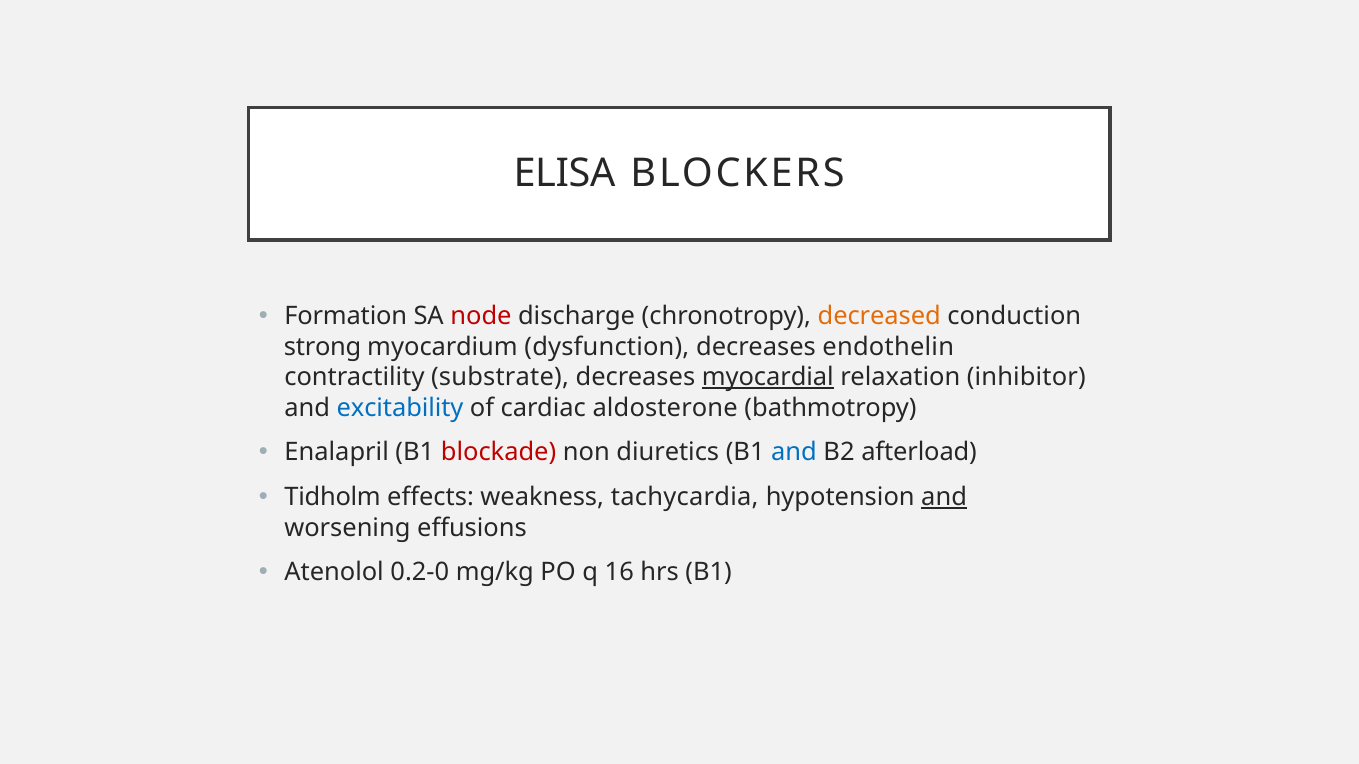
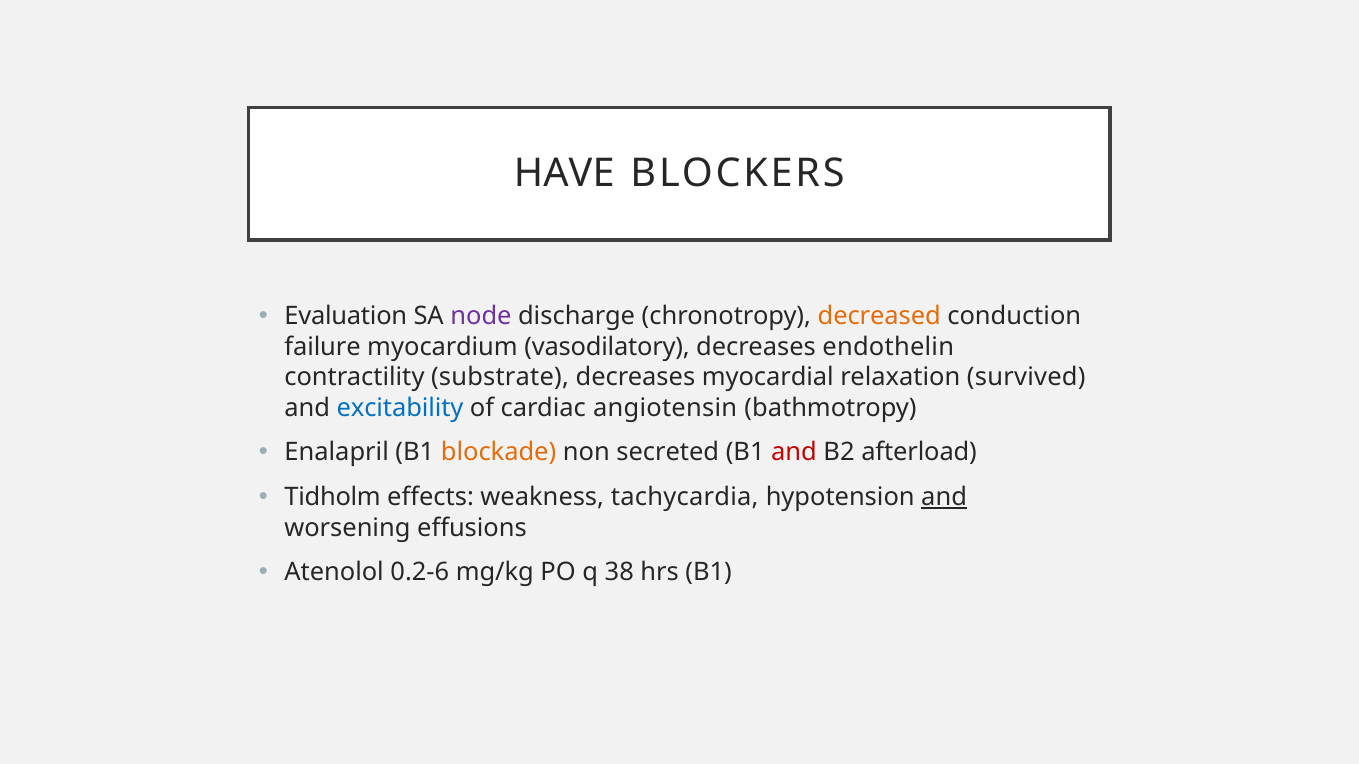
ELISA: ELISA -> HAVE
Formation: Formation -> Evaluation
node colour: red -> purple
strong: strong -> failure
dysfunction: dysfunction -> vasodilatory
myocardial underline: present -> none
inhibitor: inhibitor -> survived
aldosterone: aldosterone -> angiotensin
blockade colour: red -> orange
diuretics: diuretics -> secreted
and at (794, 453) colour: blue -> red
0.2-0: 0.2-0 -> 0.2-6
16: 16 -> 38
